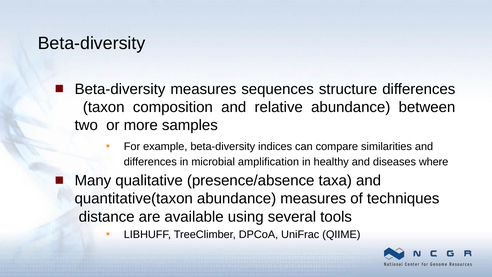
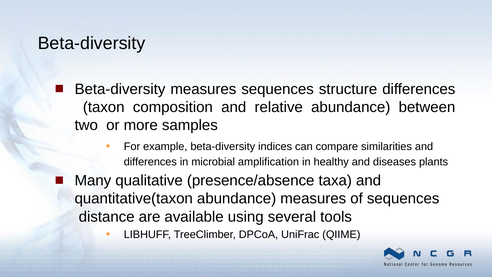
where: where -> plants
of techniques: techniques -> sequences
